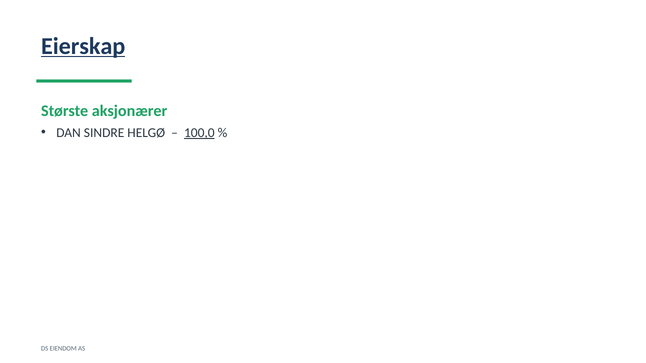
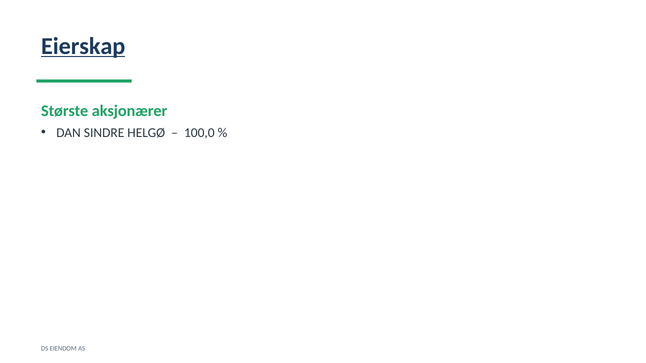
100,0 underline: present -> none
